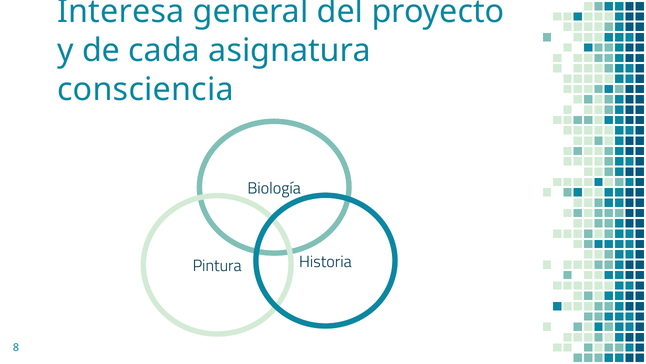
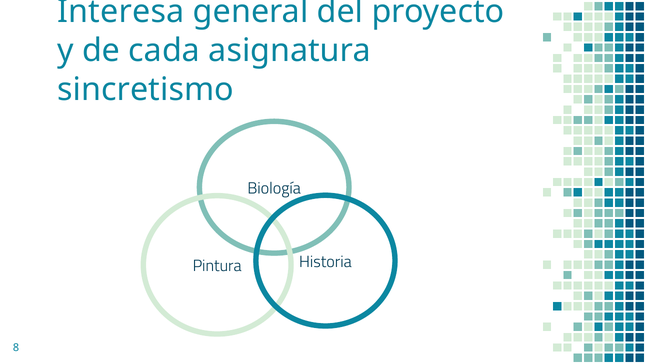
consciencia: consciencia -> sincretismo
